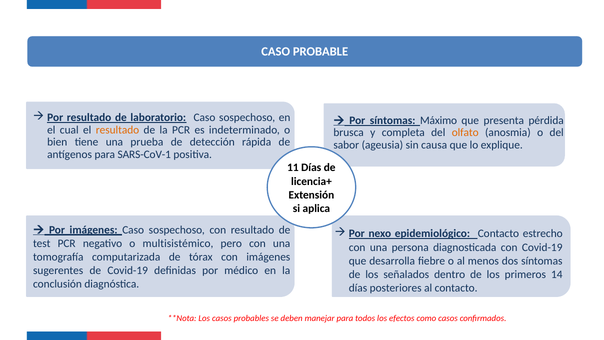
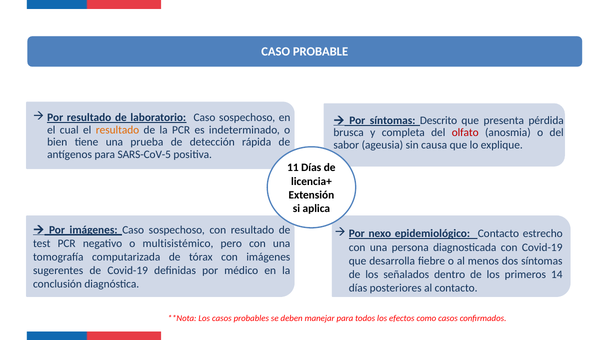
Máximo: Máximo -> Descrito
olfato colour: orange -> red
SARS-CoV-1: SARS-CoV-1 -> SARS-CoV-5
